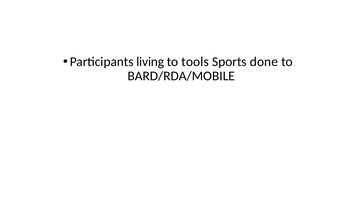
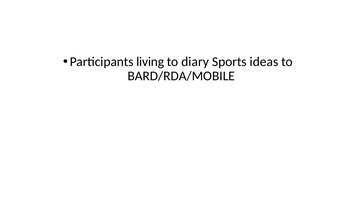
tools: tools -> diary
done: done -> ideas
